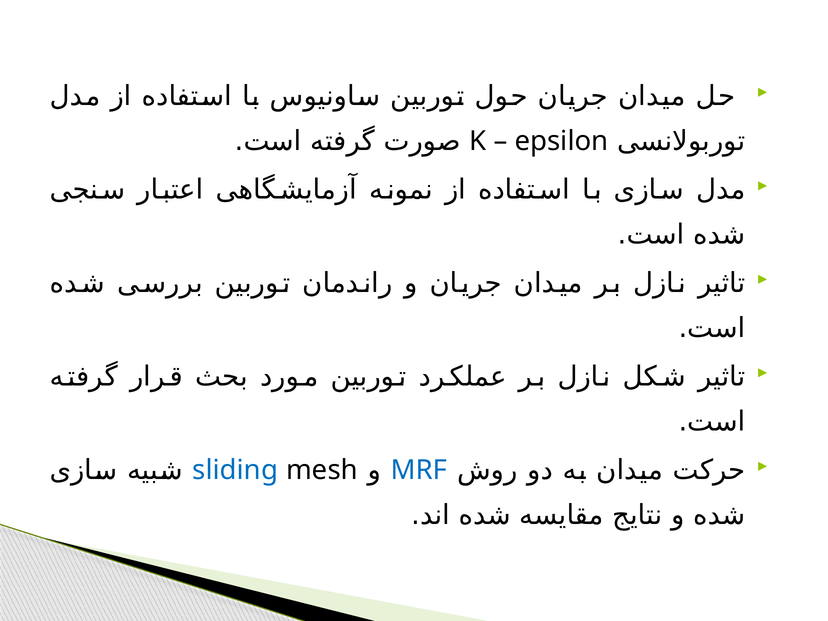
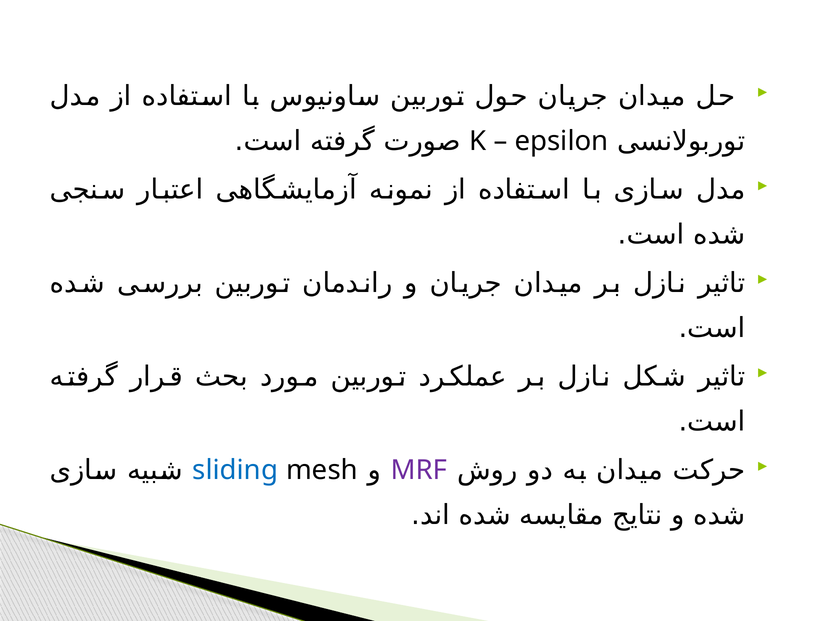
MRF colour: blue -> purple
